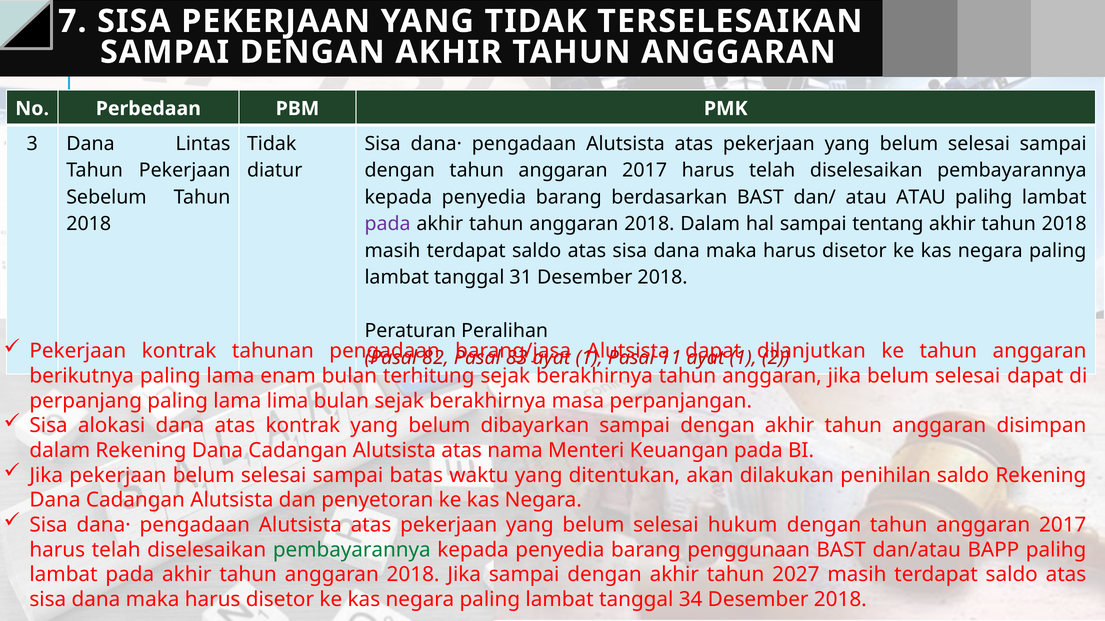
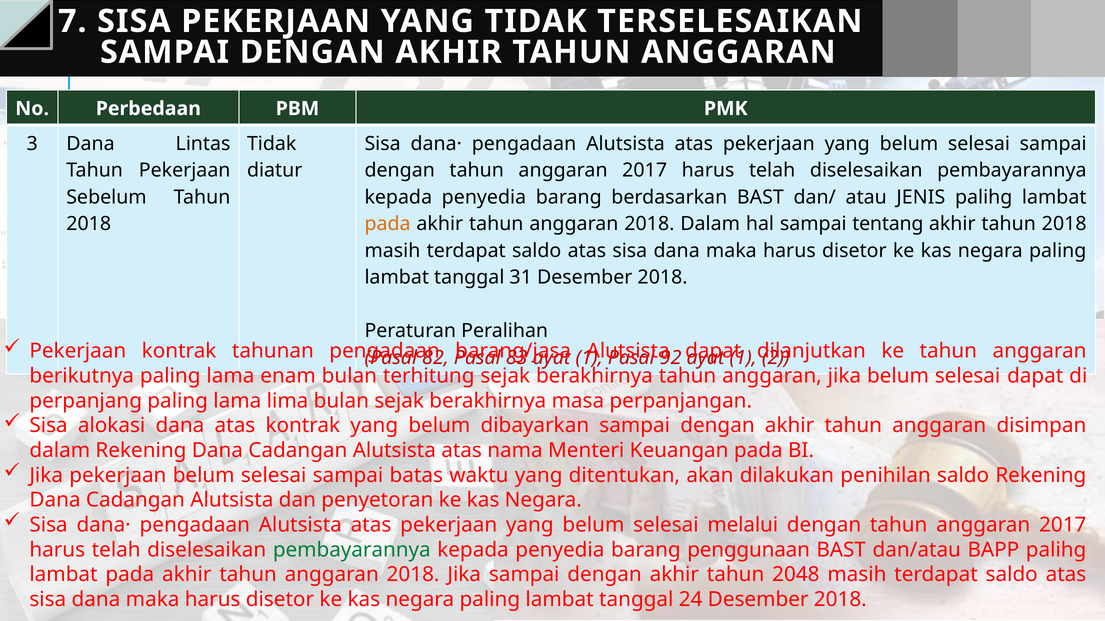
atau ATAU: ATAU -> JENIS
pada at (388, 224) colour: purple -> orange
11: 11 -> 92
hukum: hukum -> melalui
2027: 2027 -> 2048
34: 34 -> 24
